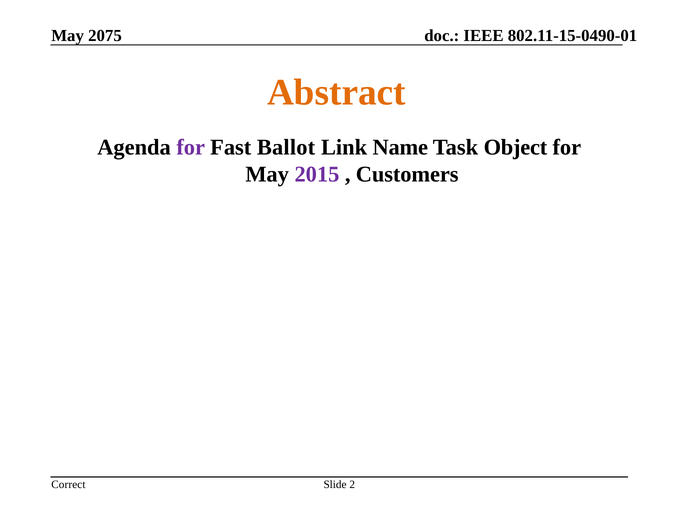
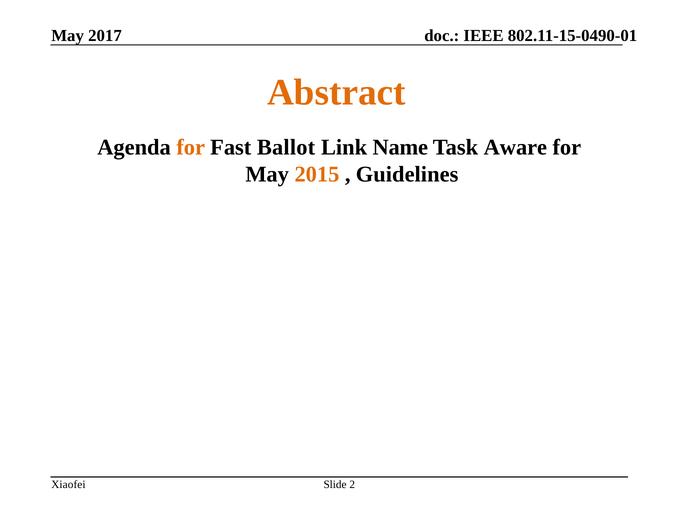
2075: 2075 -> 2017
for at (191, 147) colour: purple -> orange
Object: Object -> Aware
2015 colour: purple -> orange
Customers: Customers -> Guidelines
Correct: Correct -> Xiaofei
